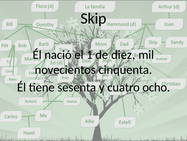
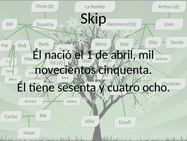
diez: diez -> abril
